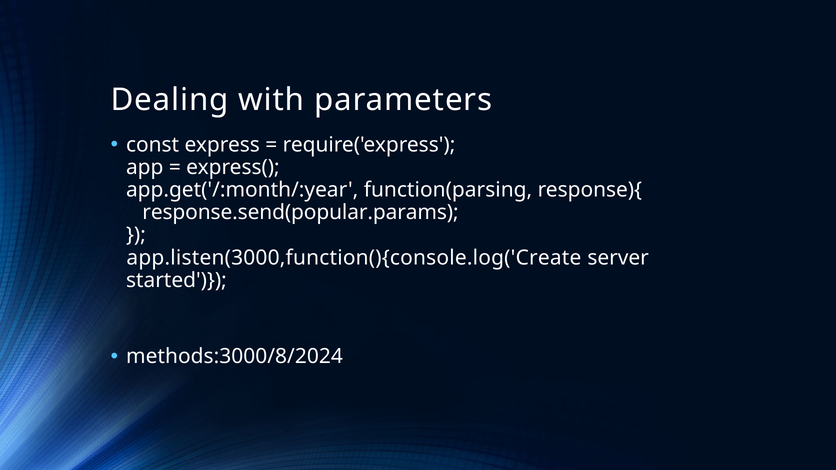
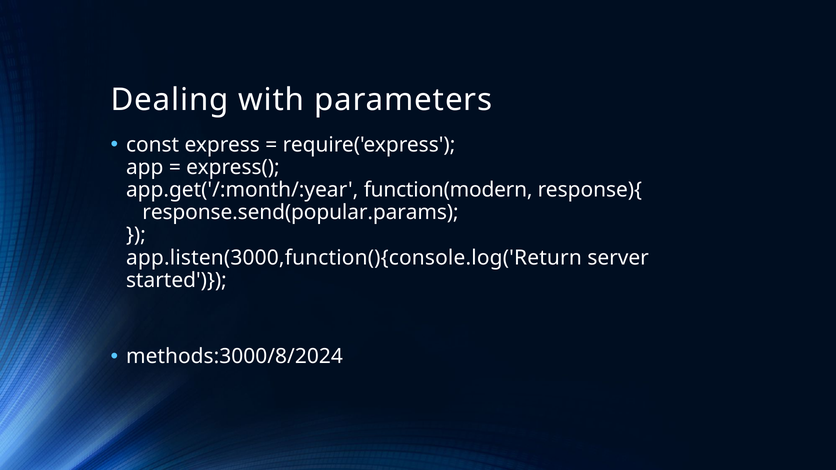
function(parsing: function(parsing -> function(modern
app.listen(3000,function(){console.log('Create: app.listen(3000,function(){console.log('Create -> app.listen(3000,function(){console.log('Return
